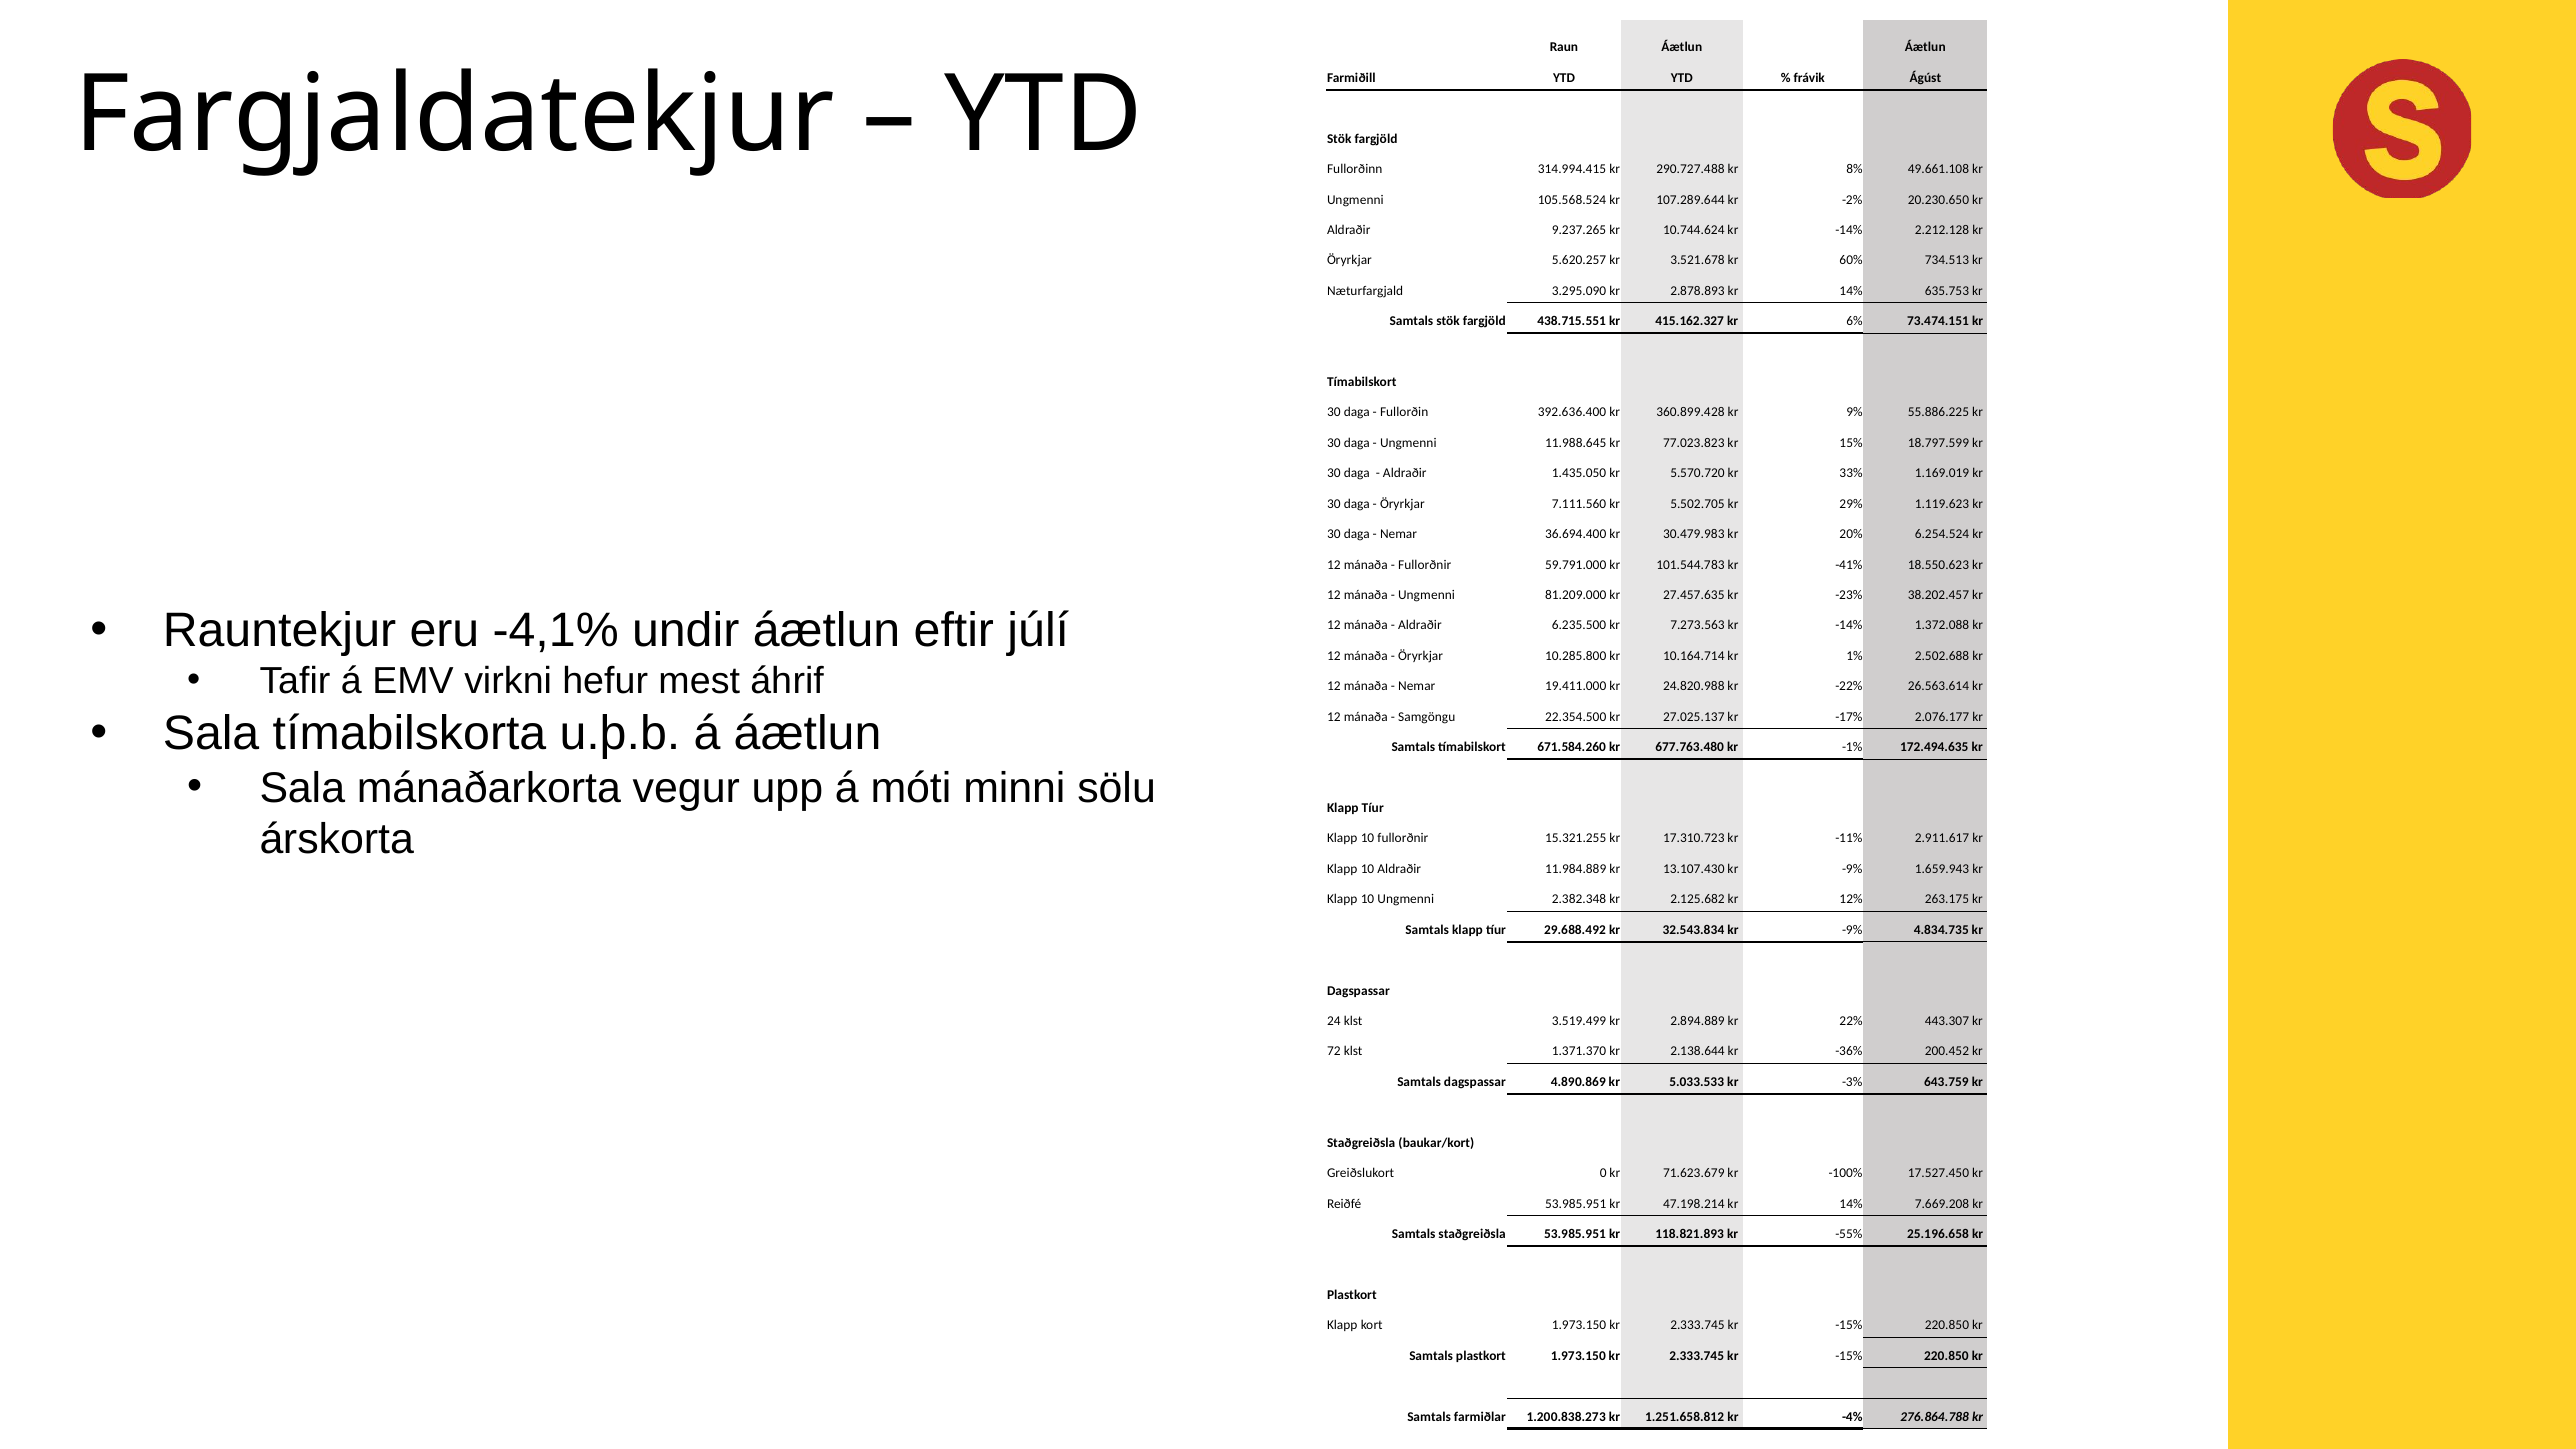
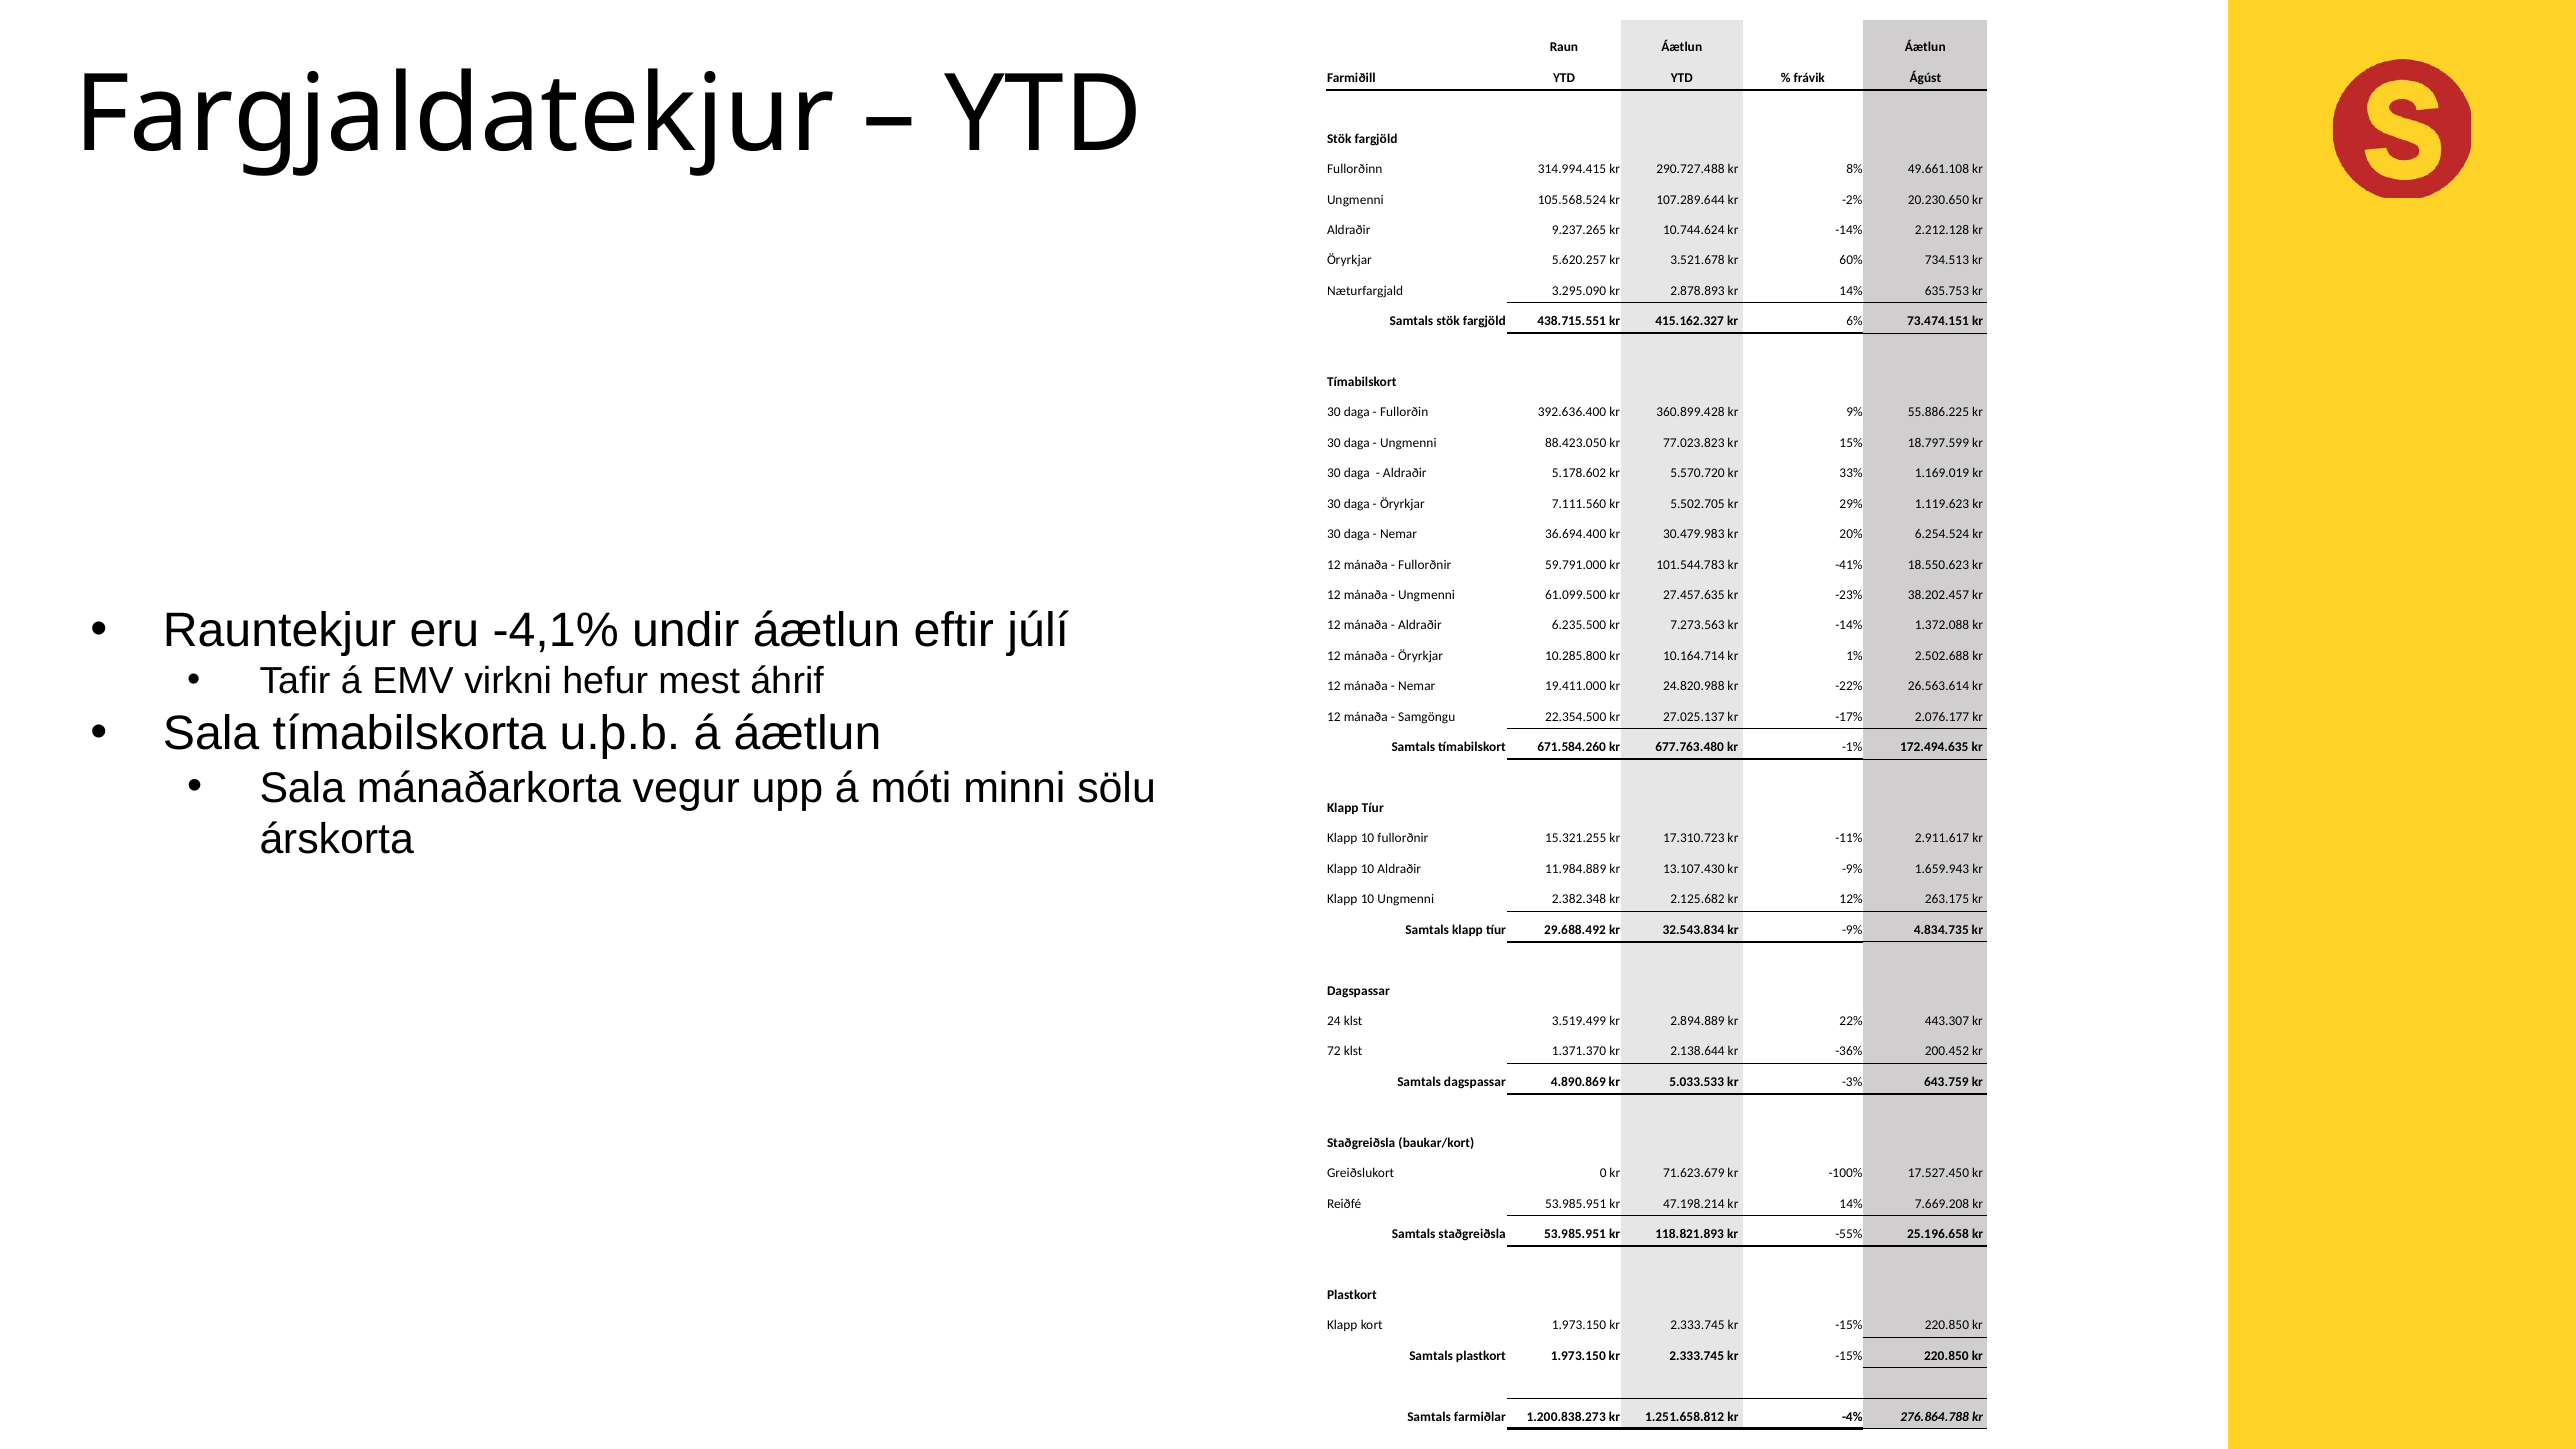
11.988.645: 11.988.645 -> 88.423.050
1.435.050: 1.435.050 -> 5.178.602
81.209.000: 81.209.000 -> 61.099.500
